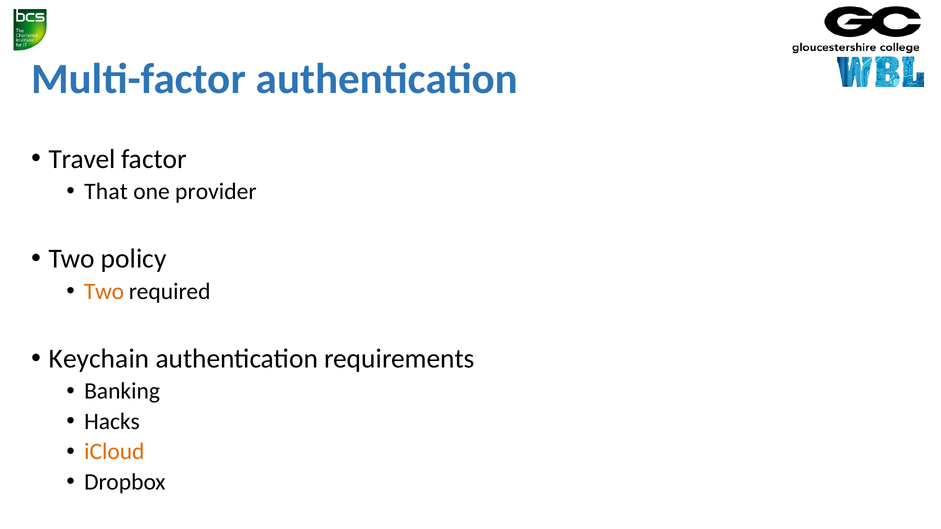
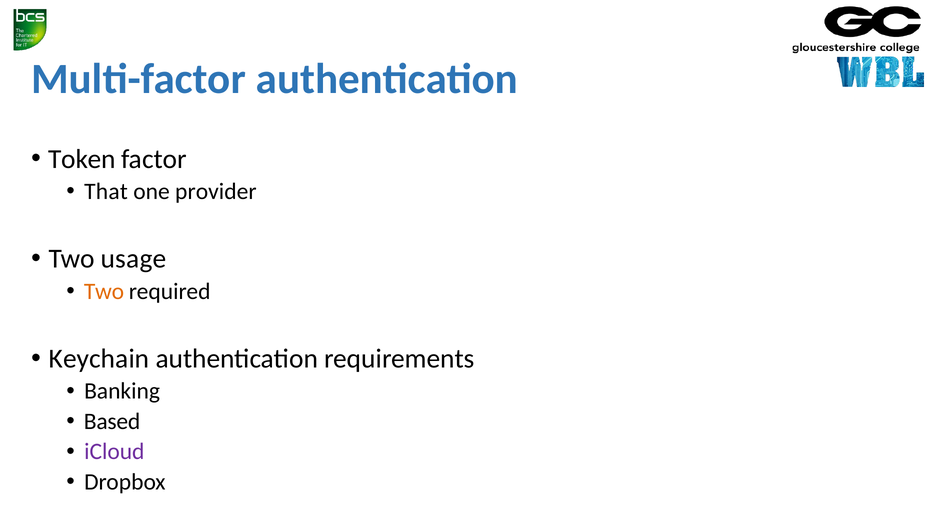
Travel: Travel -> Token
policy: policy -> usage
Hacks: Hacks -> Based
iCloud colour: orange -> purple
